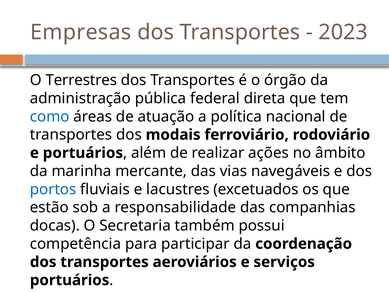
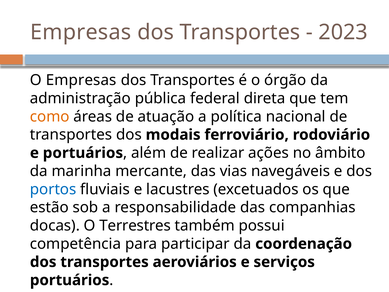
O Terrestres: Terrestres -> Empresas
como colour: blue -> orange
Secretaria: Secretaria -> Terrestres
